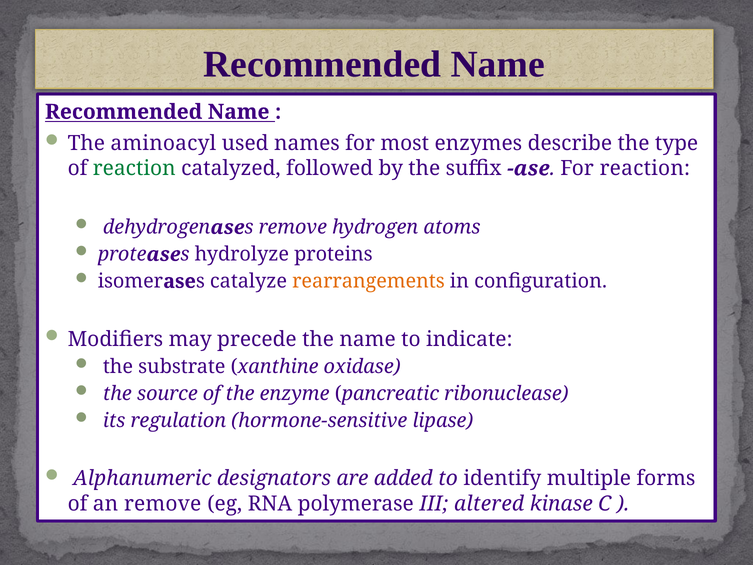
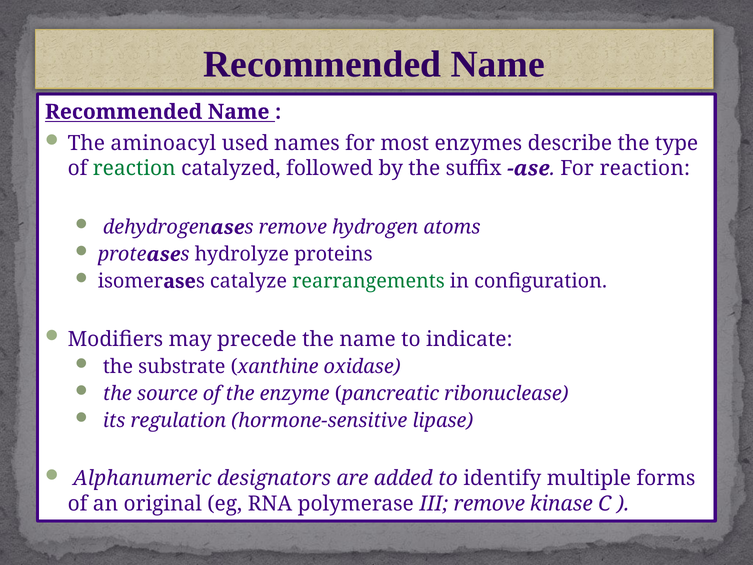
rearrangements colour: orange -> green
an remove: remove -> original
III altered: altered -> remove
